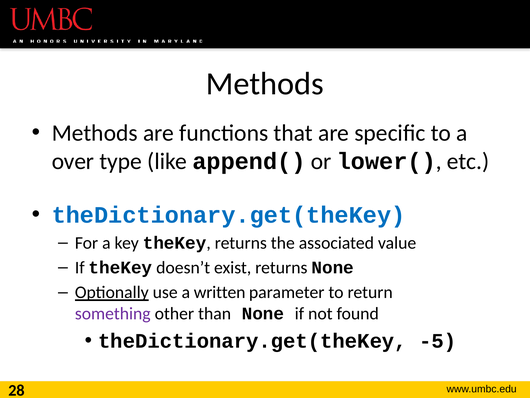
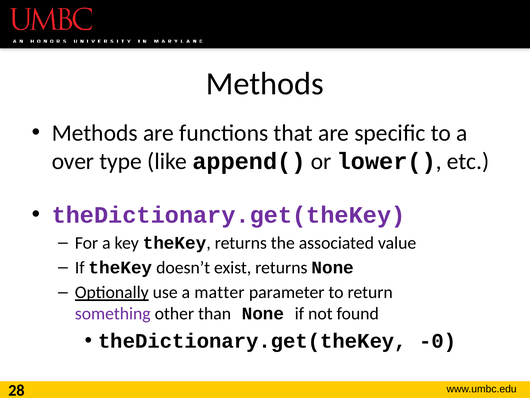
theDictionary.get(theKey at (229, 215) colour: blue -> purple
written: written -> matter
-5: -5 -> -0
